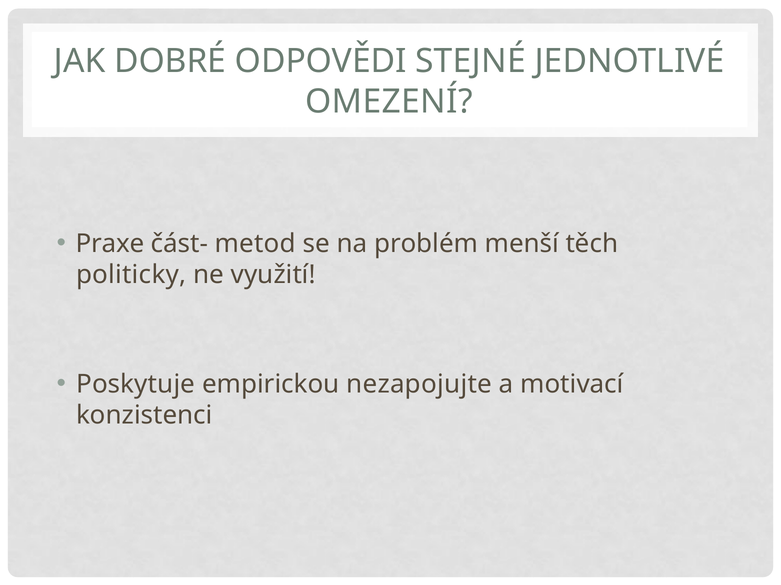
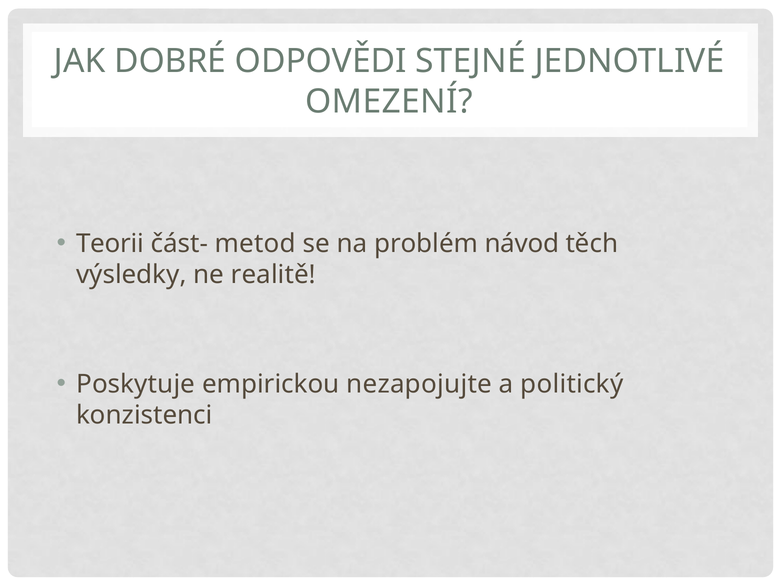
Praxe: Praxe -> Teorii
menší: menší -> návod
politicky: politicky -> výsledky
využití: využití -> realitě
motivací: motivací -> politický
